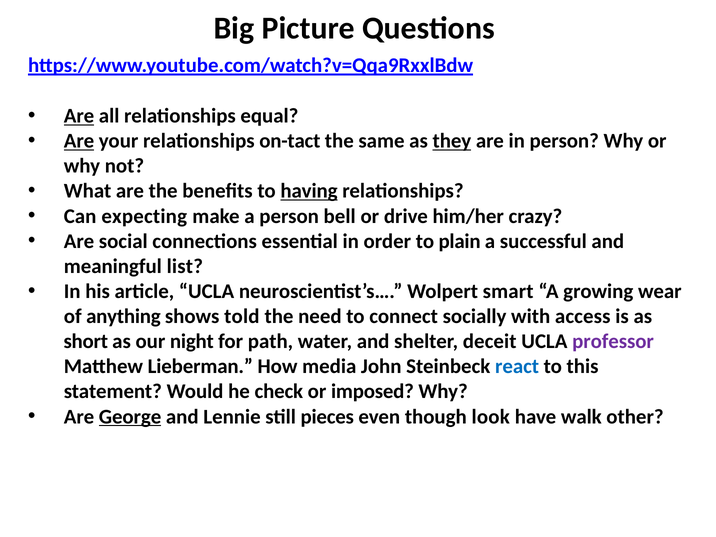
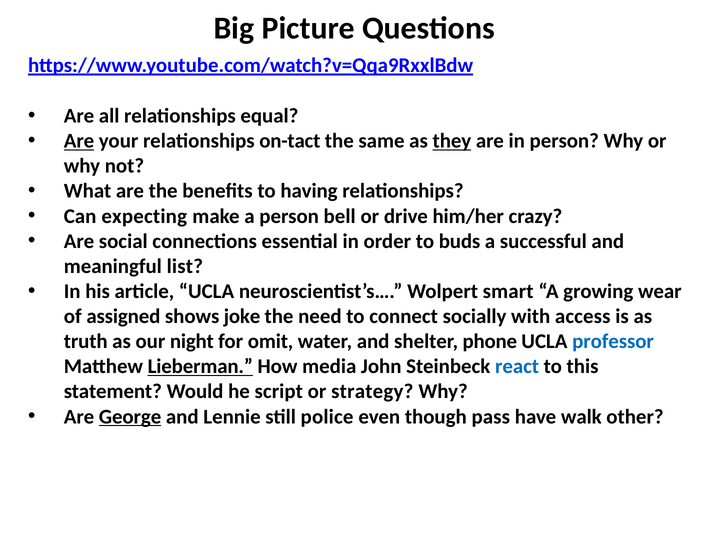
Are at (79, 116) underline: present -> none
having underline: present -> none
plain: plain -> buds
anything: anything -> assigned
told: told -> joke
short: short -> truth
path: path -> omit
deceit: deceit -> phone
professor colour: purple -> blue
Lieberman underline: none -> present
check: check -> script
imposed: imposed -> strategy
pieces: pieces -> police
look: look -> pass
